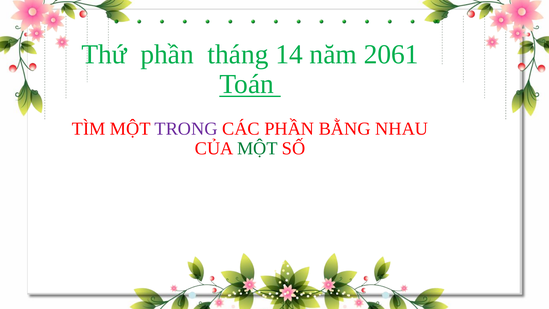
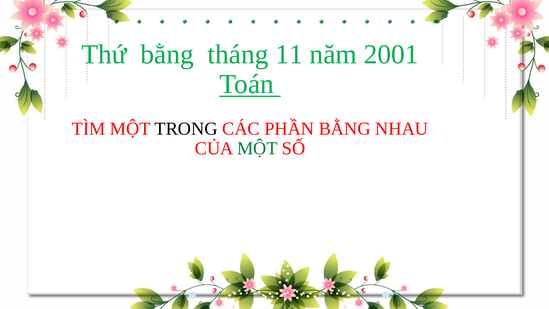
Thứ phần: phần -> bằng
14: 14 -> 11
2061: 2061 -> 2001
TRONG colour: purple -> black
